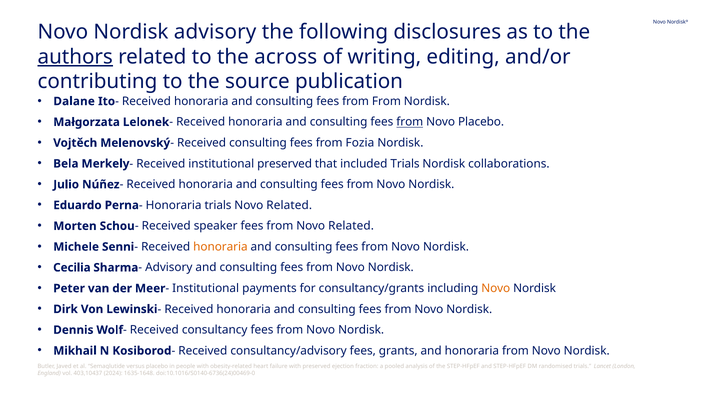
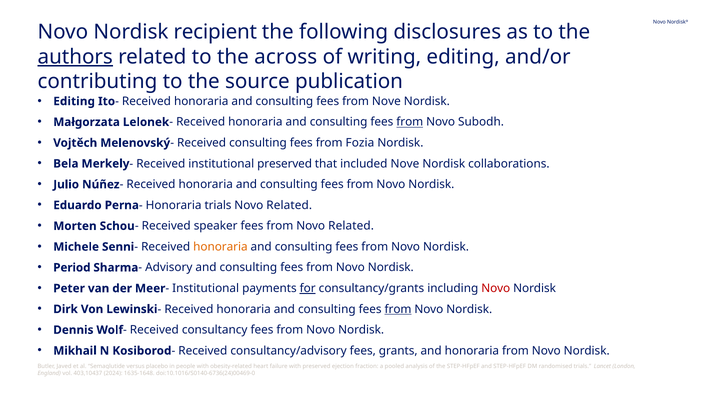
Nordisk advisory: advisory -> recipient
Dalane at (74, 101): Dalane -> Editing
from From: From -> Nove
Novo Placebo: Placebo -> Subodh
included Trials: Trials -> Nove
Cecilia: Cecilia -> Period
for underline: none -> present
Novo at (496, 288) colour: orange -> red
from at (398, 309) underline: none -> present
